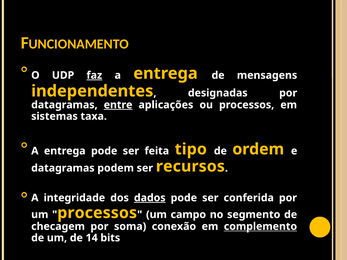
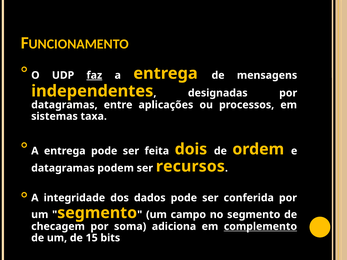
entre underline: present -> none
tipo: tipo -> dois
dados underline: present -> none
processos at (97, 213): processos -> segmento
conexão: conexão -> adiciona
14: 14 -> 15
